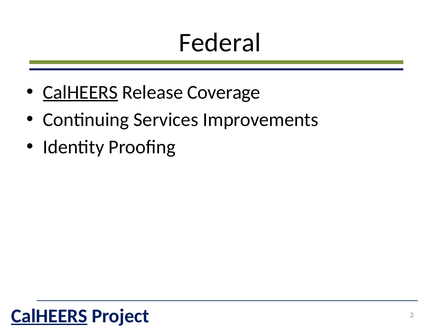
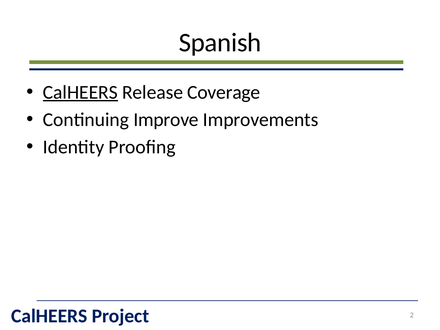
Federal: Federal -> Spanish
Services: Services -> Improve
CalHEERS at (49, 316) underline: present -> none
